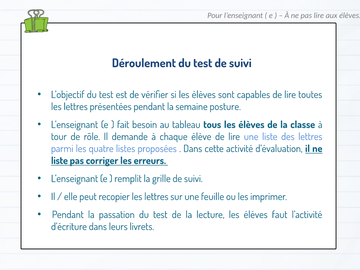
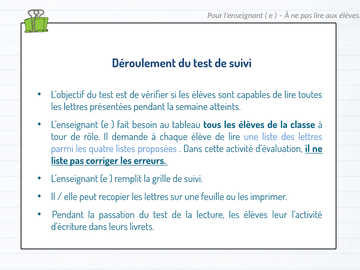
posture: posture -> atteints
faut: faut -> leur
